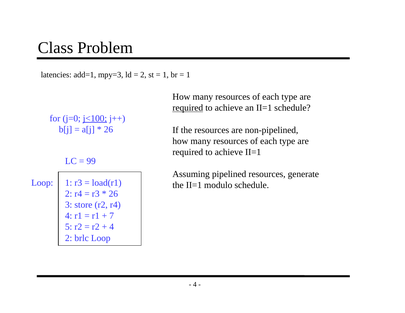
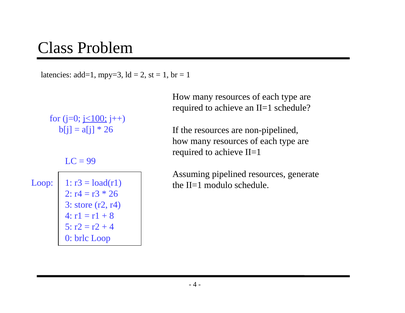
required at (188, 108) underline: present -> none
7: 7 -> 8
2 at (69, 238): 2 -> 0
